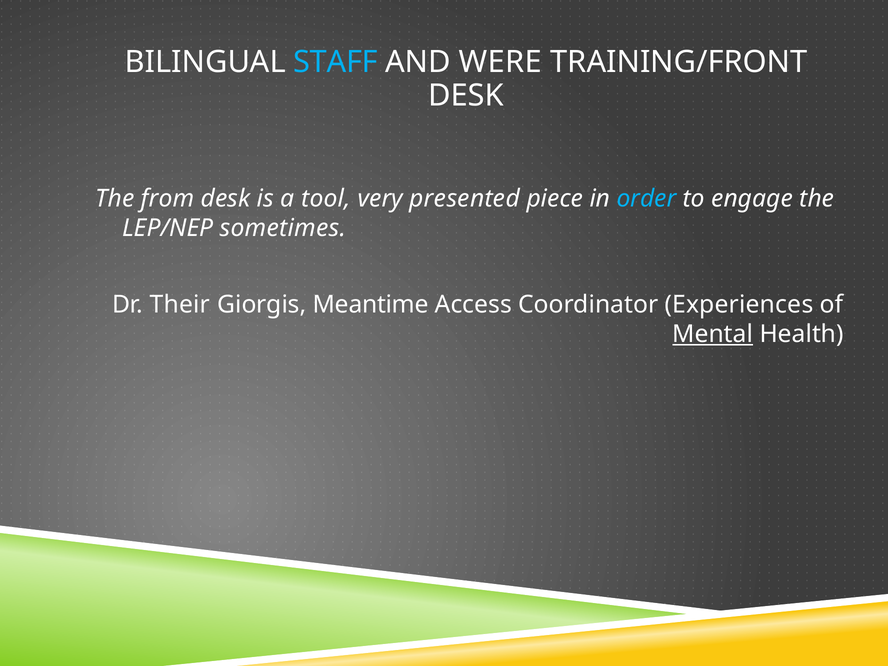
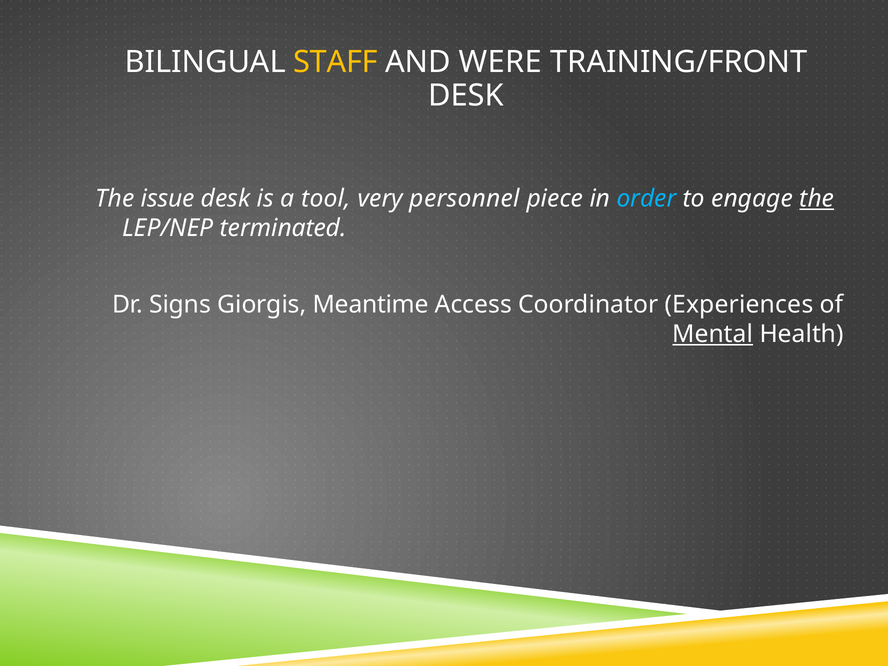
STAFF colour: light blue -> yellow
from: from -> issue
presented: presented -> personnel
the at (817, 199) underline: none -> present
sometimes: sometimes -> terminated
Their: Their -> Signs
